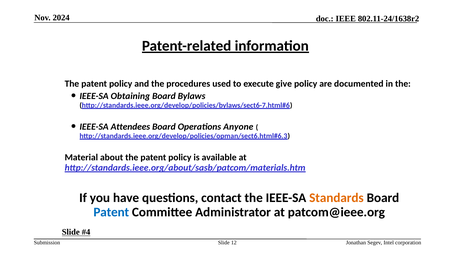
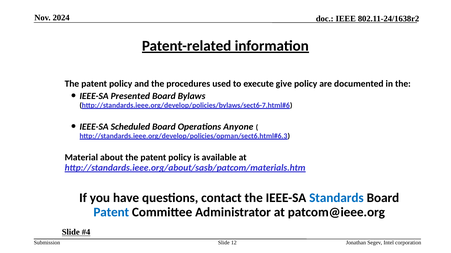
Obtaining: Obtaining -> Presented
Attendees: Attendees -> Scheduled
Standards colour: orange -> blue
